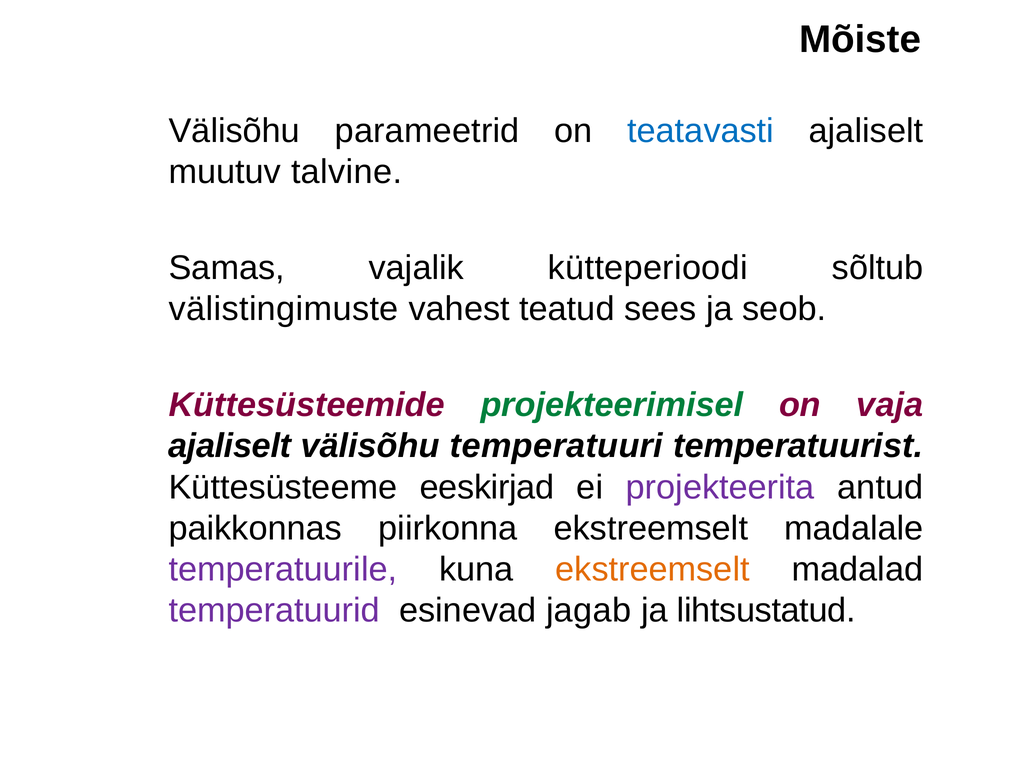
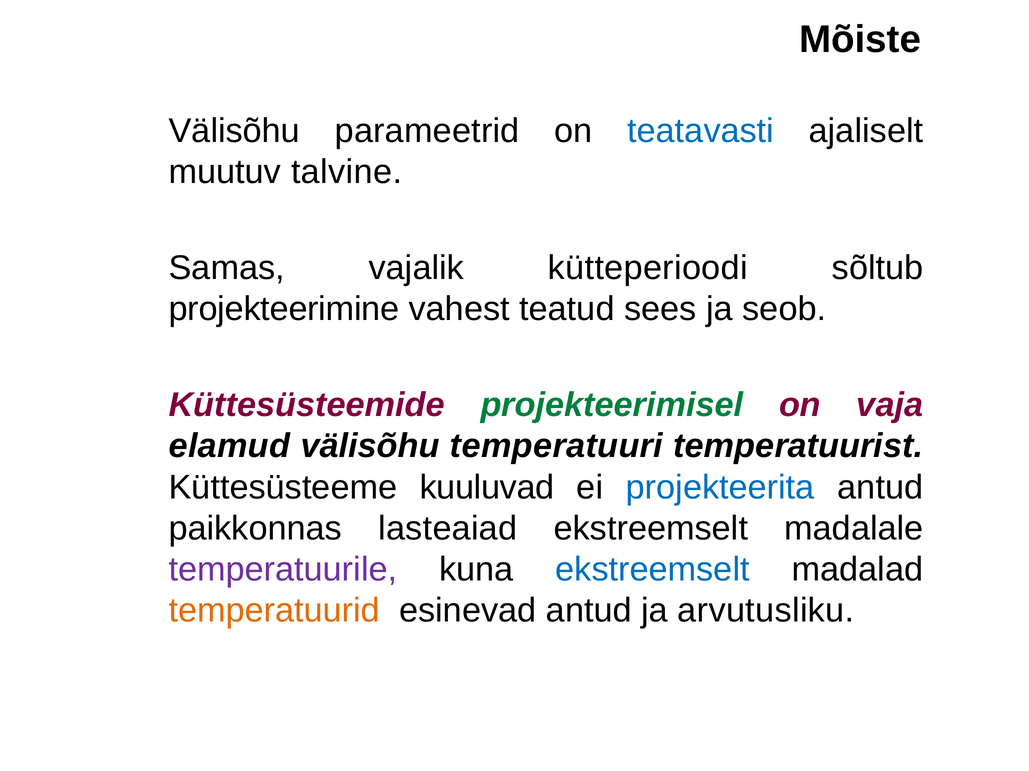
välistingimuste: välistingimuste -> projekteerimine
ajaliselt at (230, 447): ajaliselt -> elamud
eeskirjad: eeskirjad -> kuuluvad
projekteerita colour: purple -> blue
piirkonna: piirkonna -> lasteaiad
ekstreemselt at (653, 570) colour: orange -> blue
temperatuurid colour: purple -> orange
esinevad jagab: jagab -> antud
lihtsustatud: lihtsustatud -> arvutusliku
